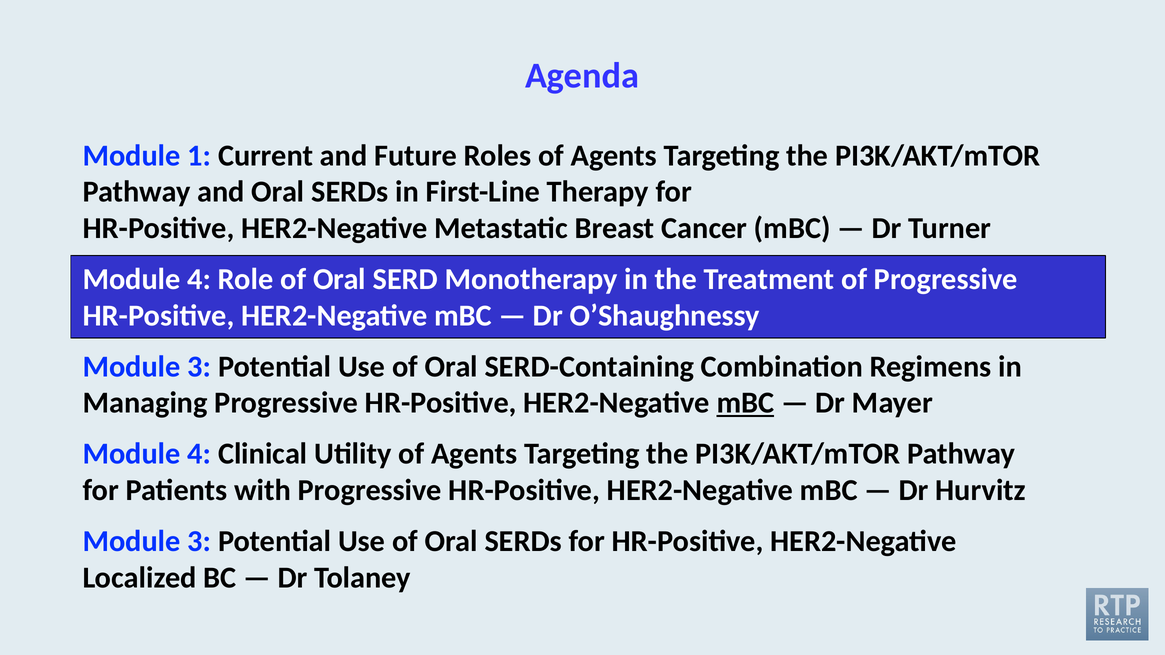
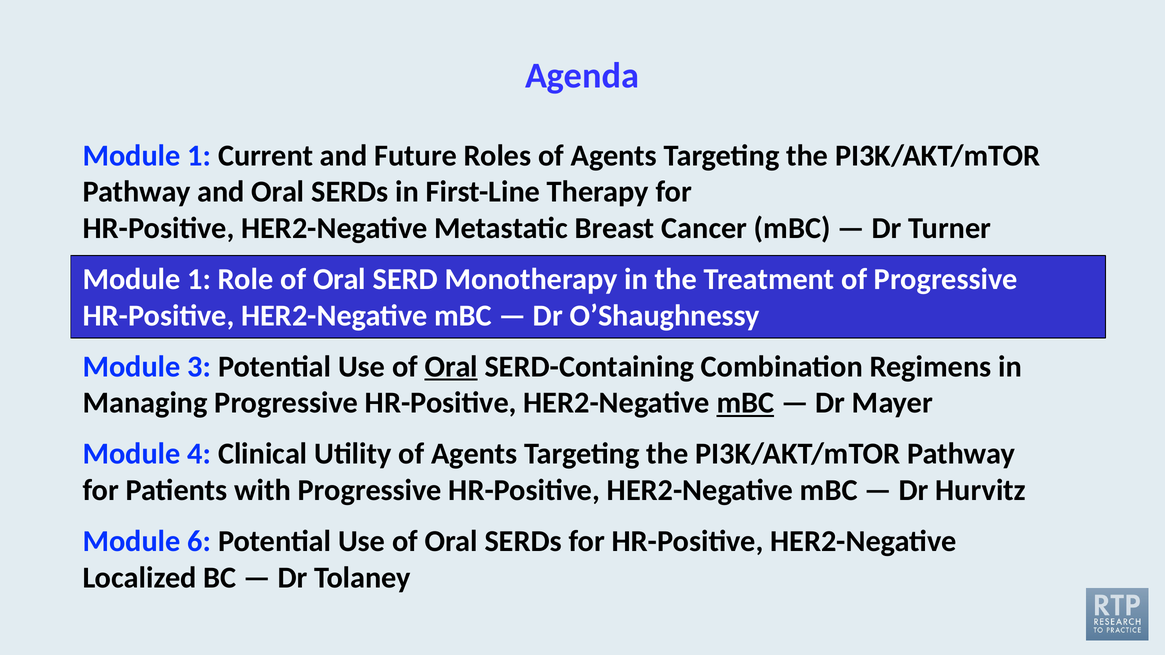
4 at (199, 279): 4 -> 1
Oral at (451, 367) underline: none -> present
3 at (199, 541): 3 -> 6
